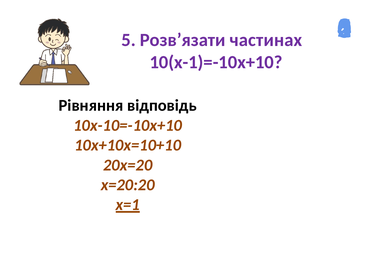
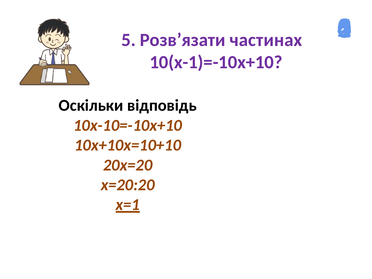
Рівняння: Рівняння -> Оскільки
